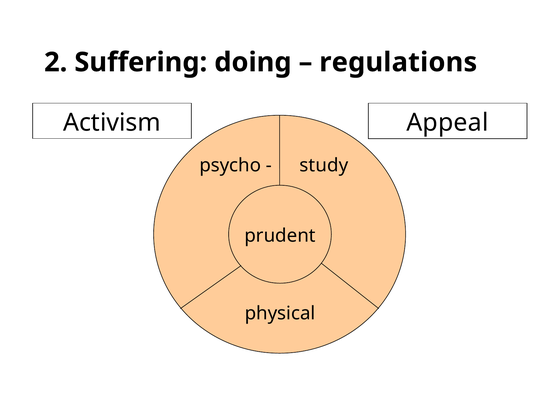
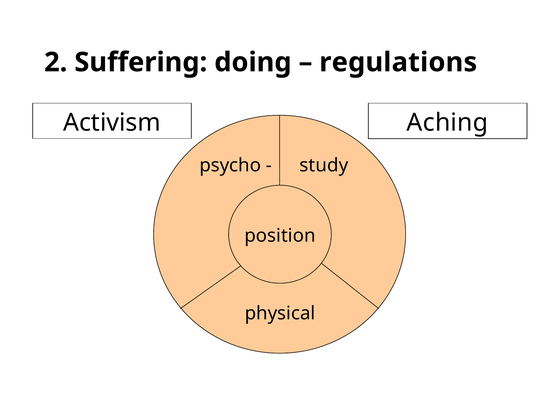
Appeal: Appeal -> Aching
prudent: prudent -> position
